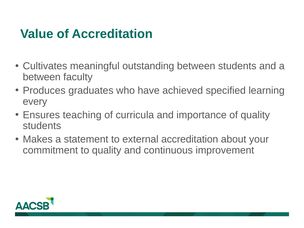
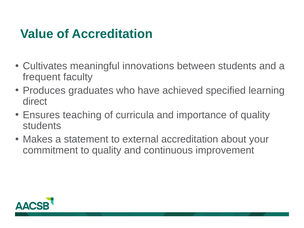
outstanding: outstanding -> innovations
between at (42, 77): between -> frequent
every: every -> direct
